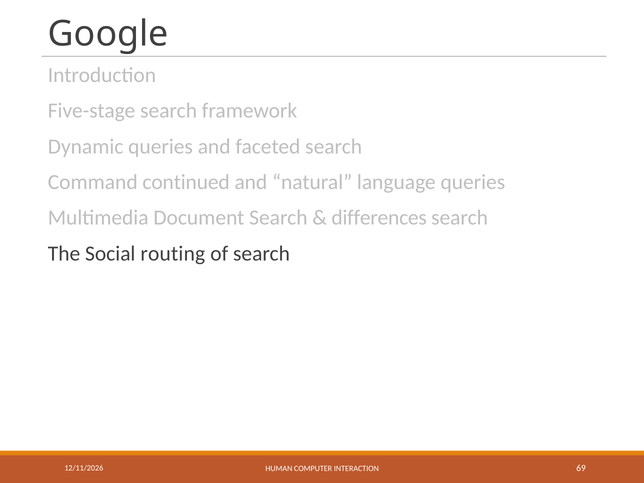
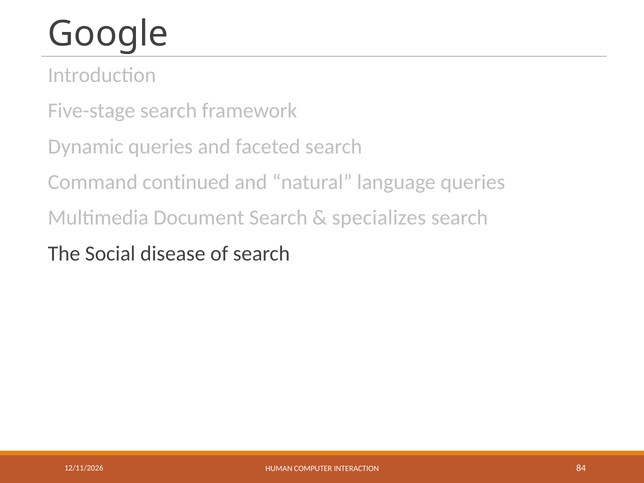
differences: differences -> specializes
routing: routing -> disease
69: 69 -> 84
